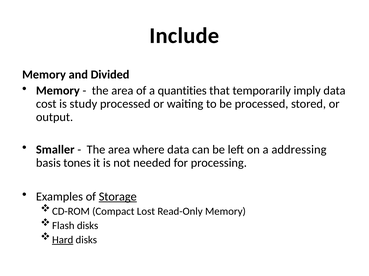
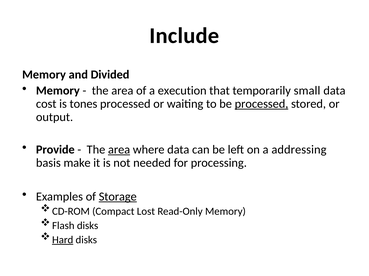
quantities: quantities -> execution
imply: imply -> small
study: study -> tones
processed at (262, 104) underline: none -> present
Smaller: Smaller -> Provide
area at (119, 150) underline: none -> present
tones: tones -> make
